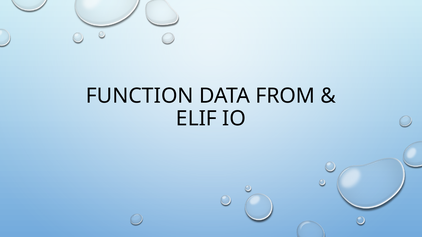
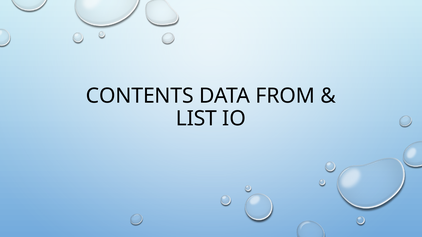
FUNCTION: FUNCTION -> CONTENTS
ELIF: ELIF -> LIST
